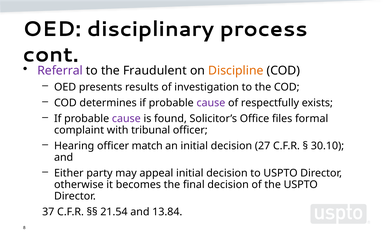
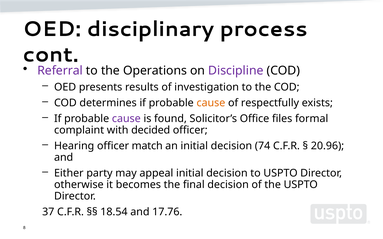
Fraudulent: Fraudulent -> Operations
Discipline colour: orange -> purple
cause at (211, 103) colour: purple -> orange
tribunal: tribunal -> decided
27: 27 -> 74
30.10: 30.10 -> 20.96
21.54: 21.54 -> 18.54
13.84: 13.84 -> 17.76
